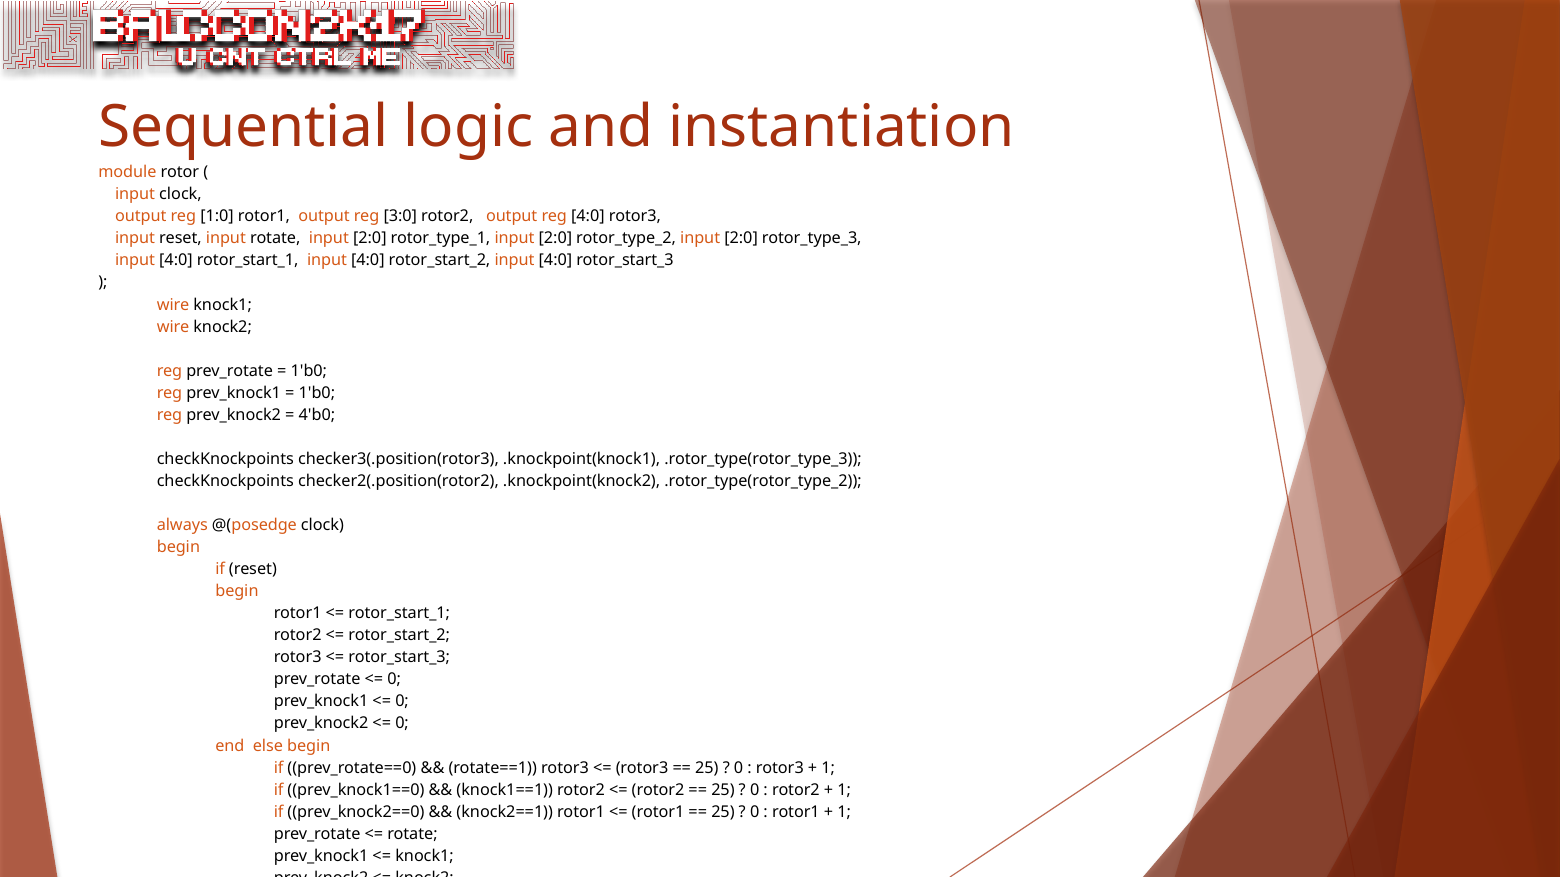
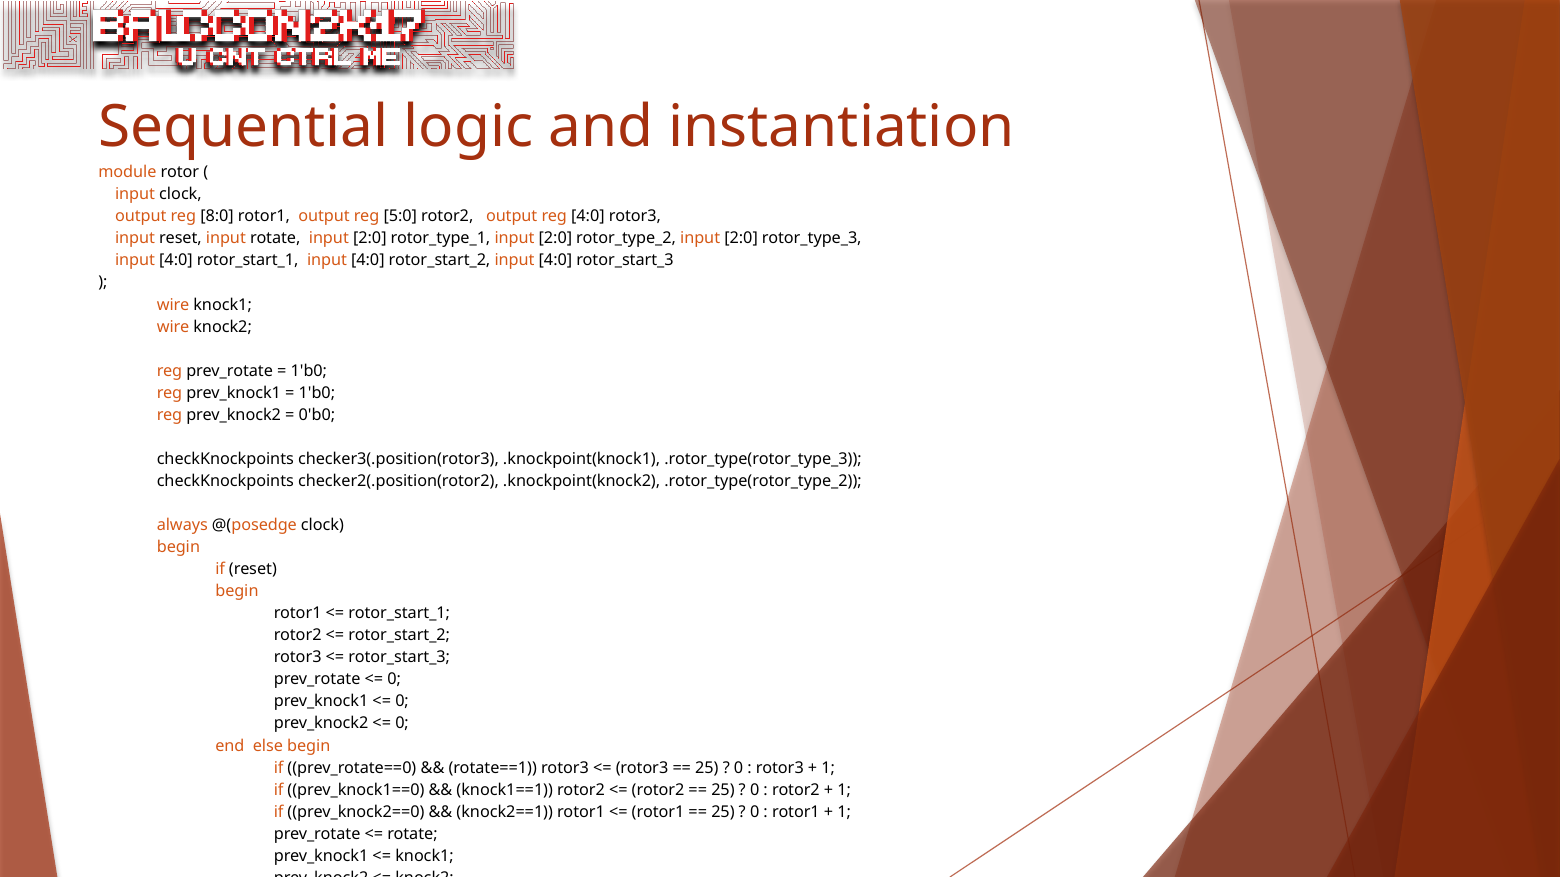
1:0: 1:0 -> 8:0
3:0: 3:0 -> 5:0
4'b0: 4'b0 -> 0'b0
